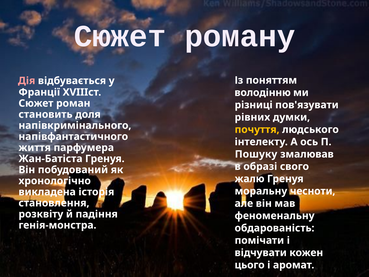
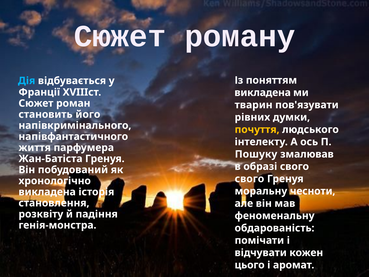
Дія colour: pink -> light blue
володінню at (263, 93): володінню -> викладена
різниці: різниці -> тварин
доля: доля -> його
жалю at (250, 179): жалю -> свого
